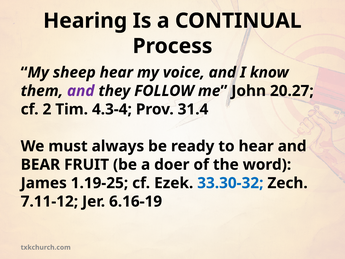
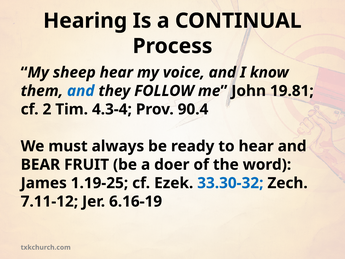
and at (81, 91) colour: purple -> blue
20.27: 20.27 -> 19.81
31.4: 31.4 -> 90.4
